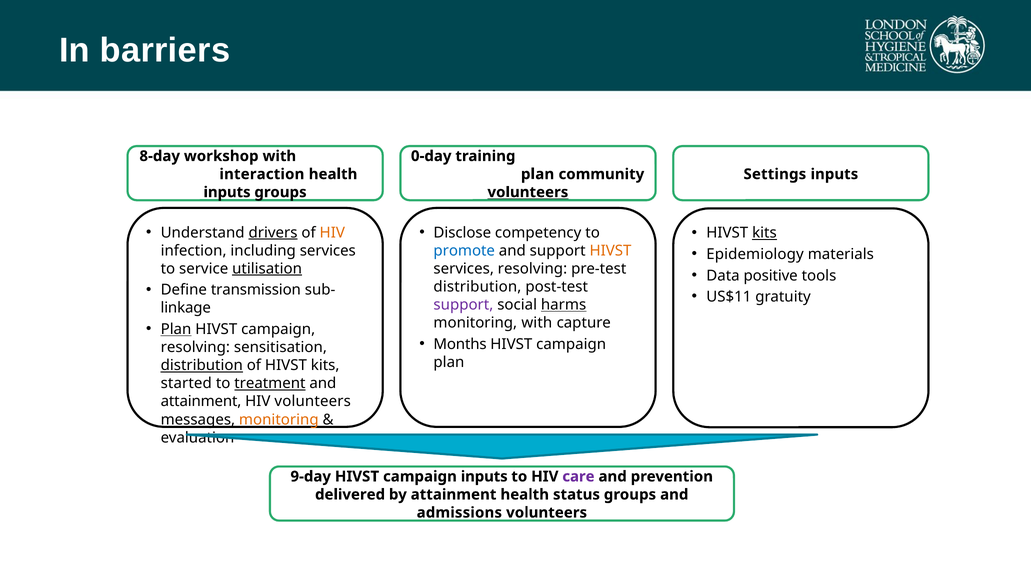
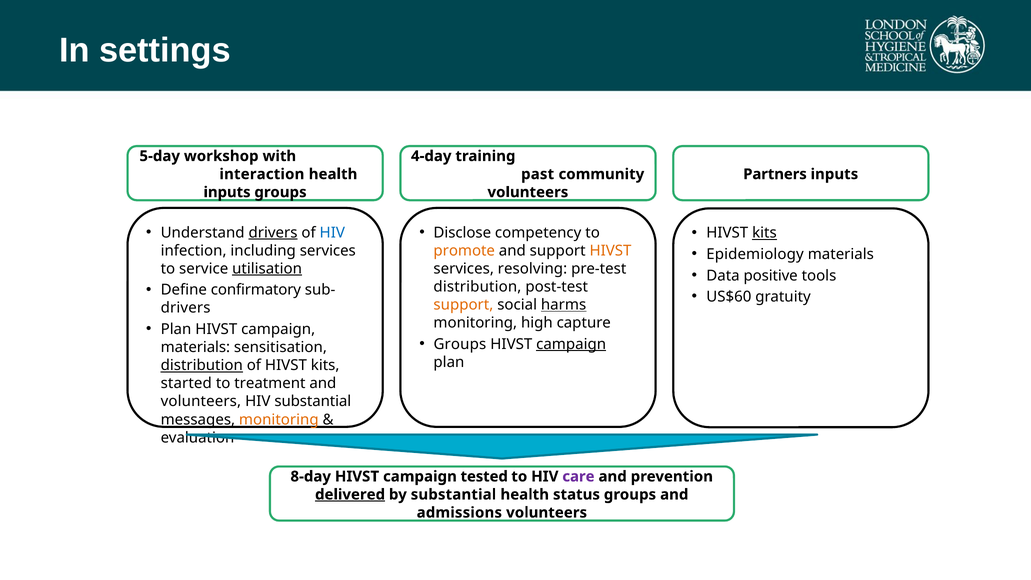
barriers: barriers -> settings
8-day: 8-day -> 5-day
0-day: 0-day -> 4-day
plan at (538, 174): plan -> past
Settings: Settings -> Partners
volunteers at (528, 192) underline: present -> none
HIV at (332, 233) colour: orange -> blue
promote colour: blue -> orange
transmission: transmission -> confirmatory
US$11: US$11 -> US$60
support at (463, 305) colour: purple -> orange
linkage at (186, 308): linkage -> drivers
monitoring with: with -> high
Plan at (176, 329) underline: present -> none
Months at (460, 344): Months -> Groups
campaign at (571, 344) underline: none -> present
resolving at (195, 347): resolving -> materials
treatment underline: present -> none
attainment at (201, 402): attainment -> volunteers
HIV volunteers: volunteers -> substantial
9-day: 9-day -> 8-day
campaign inputs: inputs -> tested
delivered underline: none -> present
by attainment: attainment -> substantial
